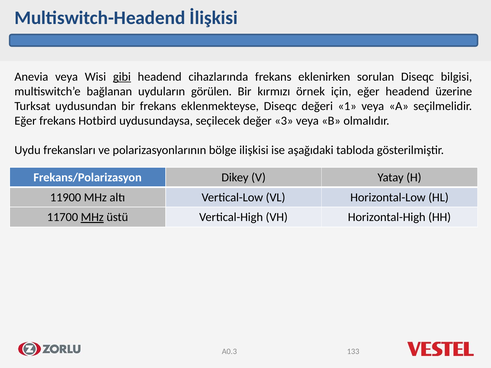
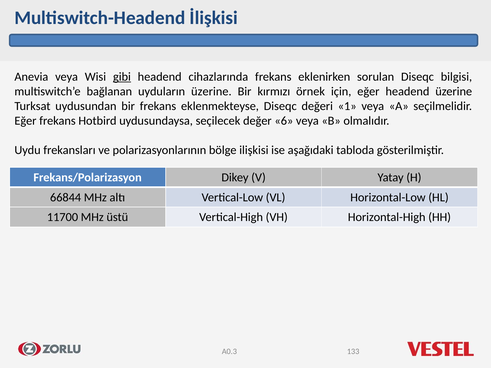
uyduların görülen: görülen -> üzerine
3: 3 -> 6
11900: 11900 -> 66844
MHz at (92, 217) underline: present -> none
